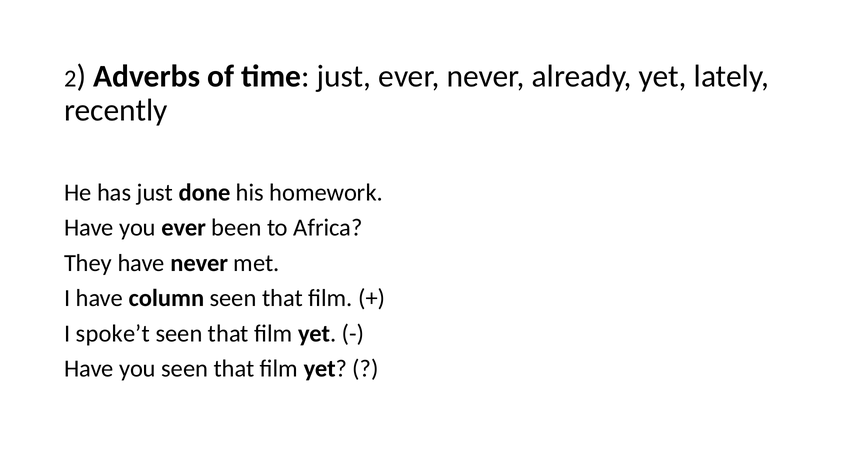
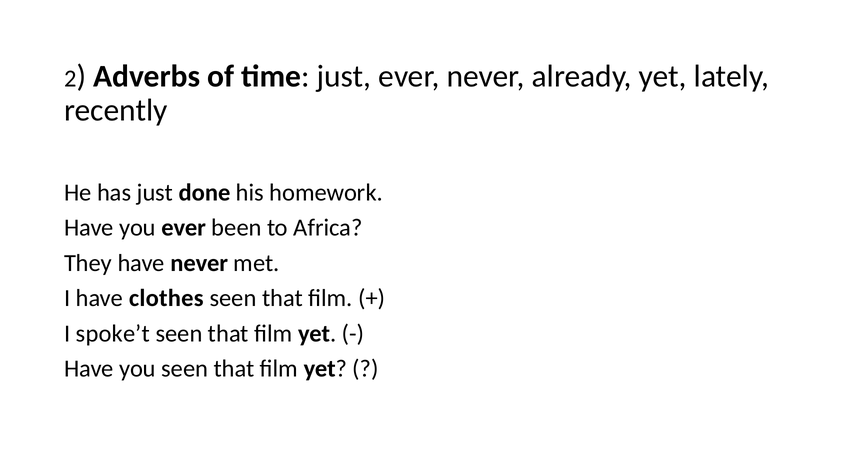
column: column -> clothes
